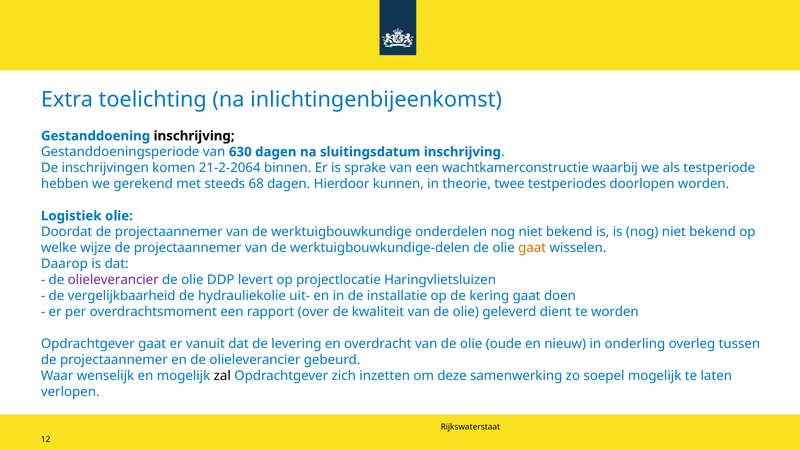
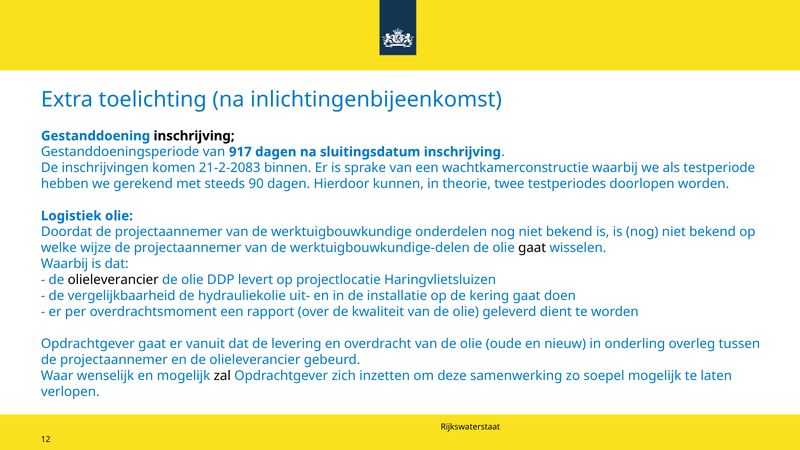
630: 630 -> 917
21-2-2064: 21-2-2064 -> 21-2-2083
68: 68 -> 90
gaat at (532, 248) colour: orange -> black
Daarop at (64, 264): Daarop -> Waarbij
olieleverancier at (113, 280) colour: purple -> black
